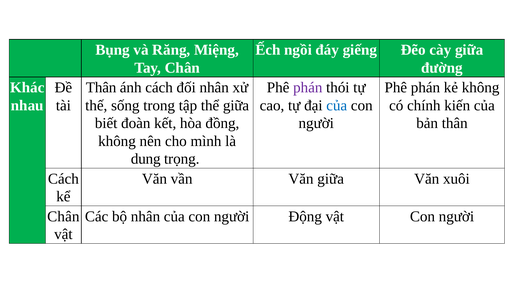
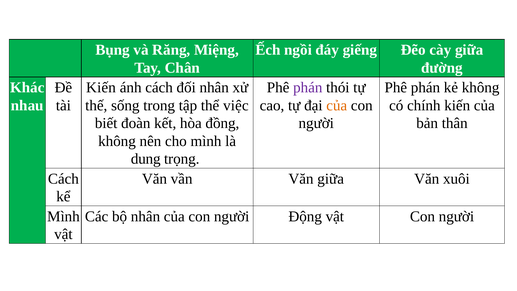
Thân at (101, 88): Thân -> Kiến
thể giữa: giữa -> việc
của at (337, 105) colour: blue -> orange
Chân at (63, 216): Chân -> Mình
